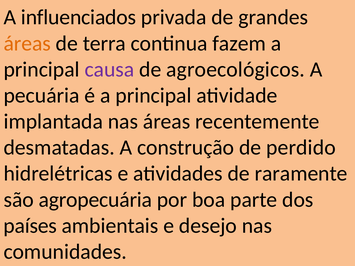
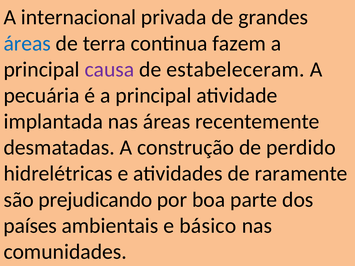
influenciados: influenciados -> internacional
áreas at (27, 43) colour: orange -> blue
agroecológicos: agroecológicos -> estabeleceram
agropecuária: agropecuária -> prejudicando
desejo: desejo -> básico
